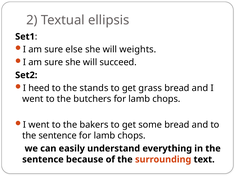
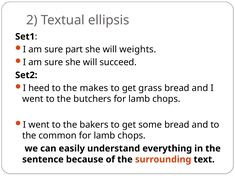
else: else -> part
stands: stands -> makes
sentence at (58, 136): sentence -> common
